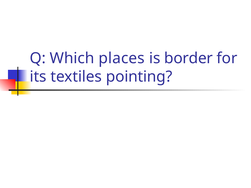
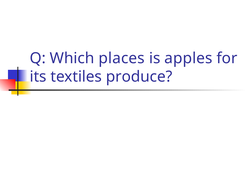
border: border -> apples
pointing: pointing -> produce
